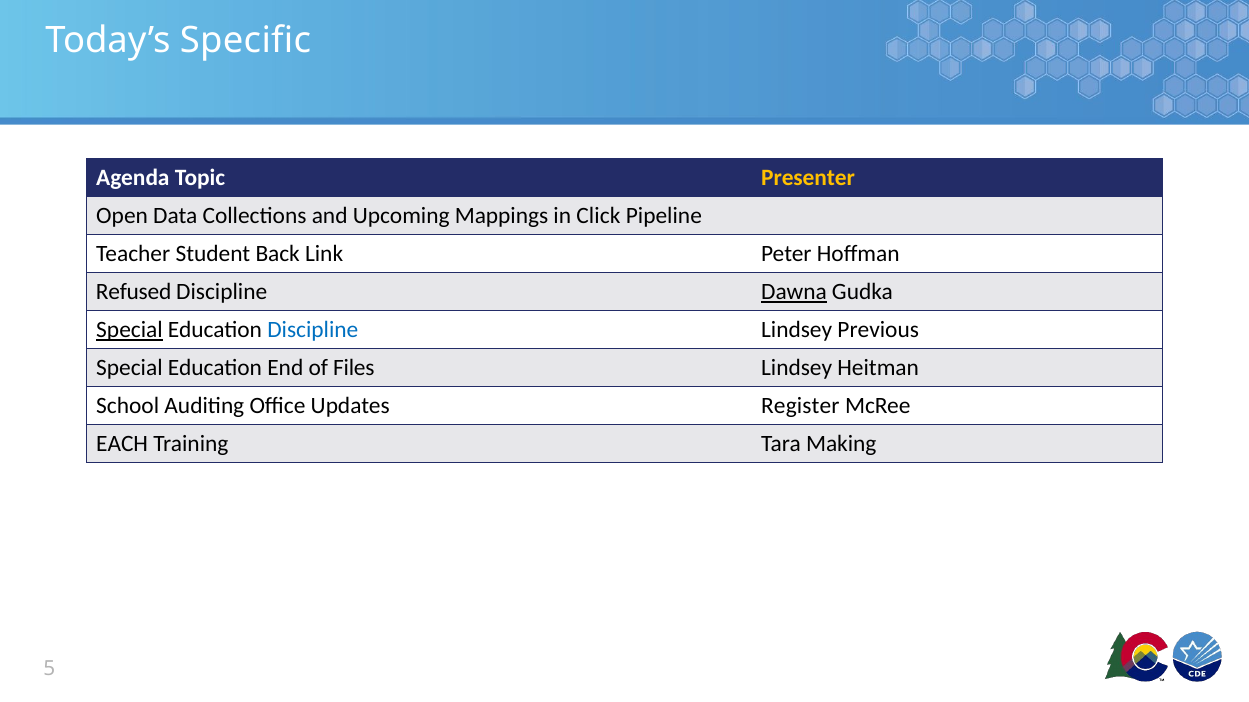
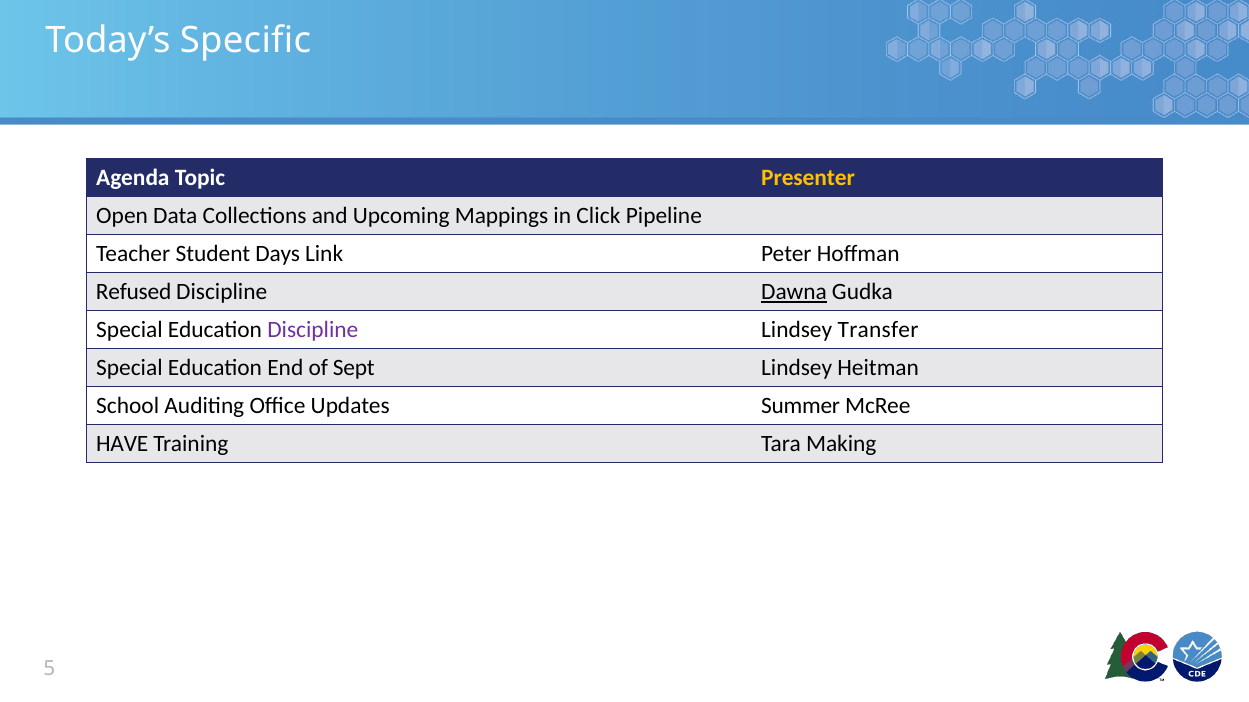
Back: Back -> Days
Special at (129, 330) underline: present -> none
Discipline at (313, 330) colour: blue -> purple
Previous: Previous -> Transfer
Files: Files -> Sept
Register: Register -> Summer
EACH: EACH -> HAVE
